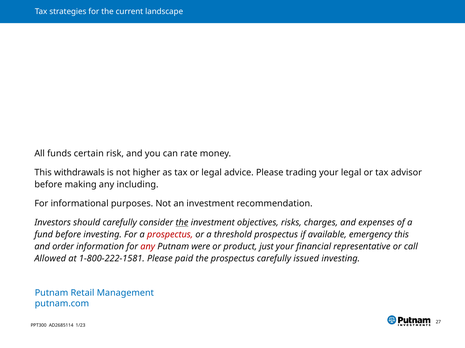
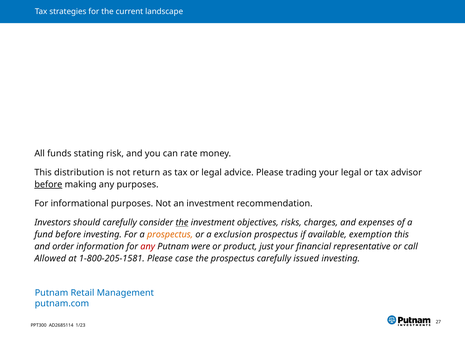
certain: certain -> stating
withdrawals: withdrawals -> distribution
higher: higher -> return
before at (48, 185) underline: none -> present
any including: including -> purposes
prospectus at (170, 235) colour: red -> orange
threshold: threshold -> exclusion
emergency: emergency -> exemption
1-800-222-1581: 1-800-222-1581 -> 1-800-205-1581
paid: paid -> case
